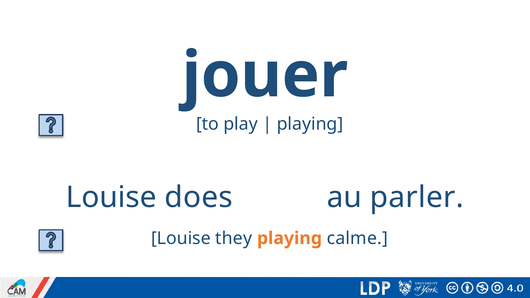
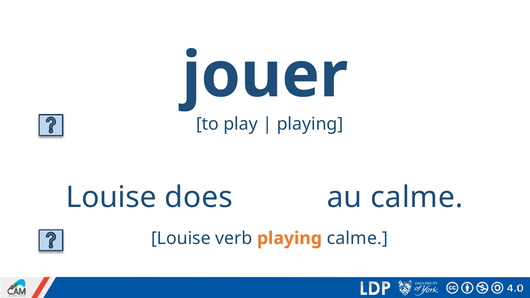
au parler: parler -> calme
they: they -> verb
